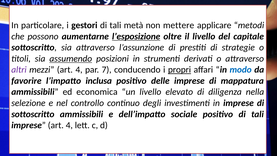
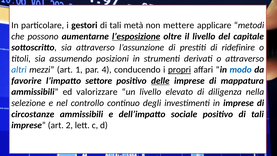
strategie: strategie -> ridefinire
assumendo underline: present -> none
altri colour: purple -> blue
mezzi art 4: 4 -> 1
7: 7 -> 4
inclusa: inclusa -> settore
delle underline: none -> present
economica: economica -> valorizzare
sottoscritto at (33, 114): sottoscritto -> circostanze
imprese art 4: 4 -> 2
